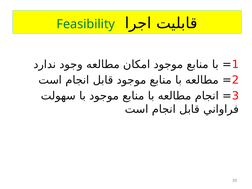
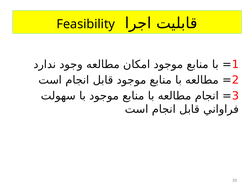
Feasibility colour: green -> black
